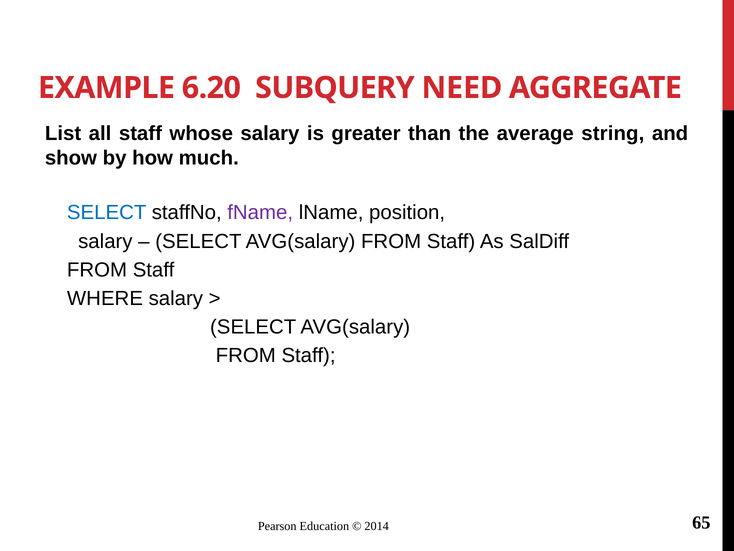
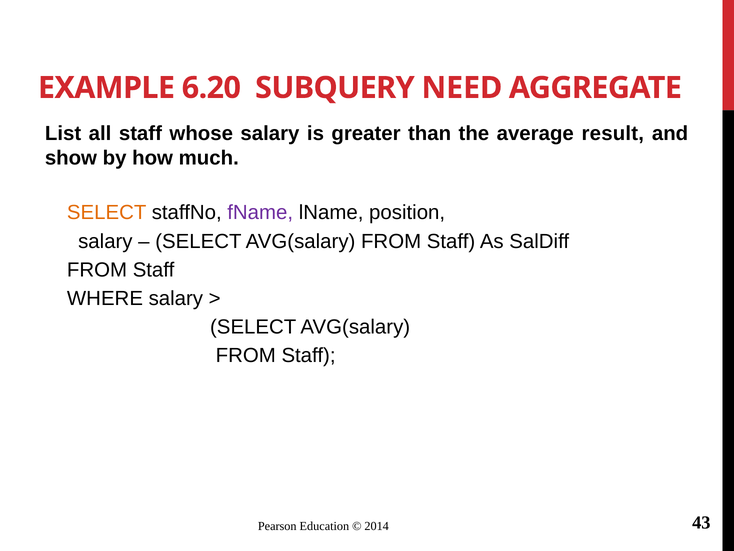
string: string -> result
SELECT at (107, 213) colour: blue -> orange
65: 65 -> 43
